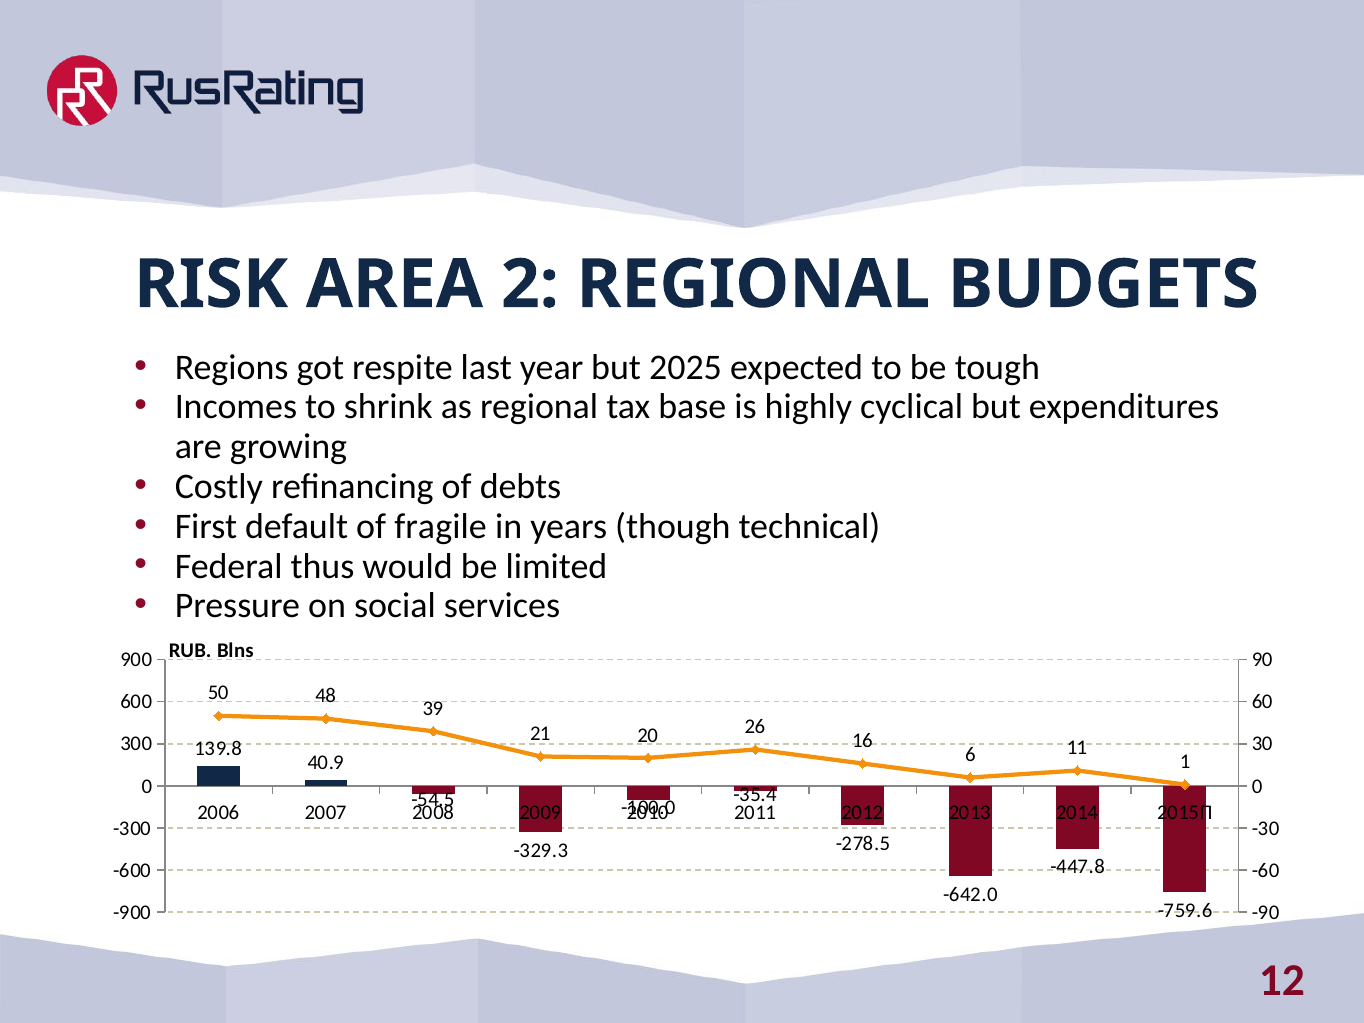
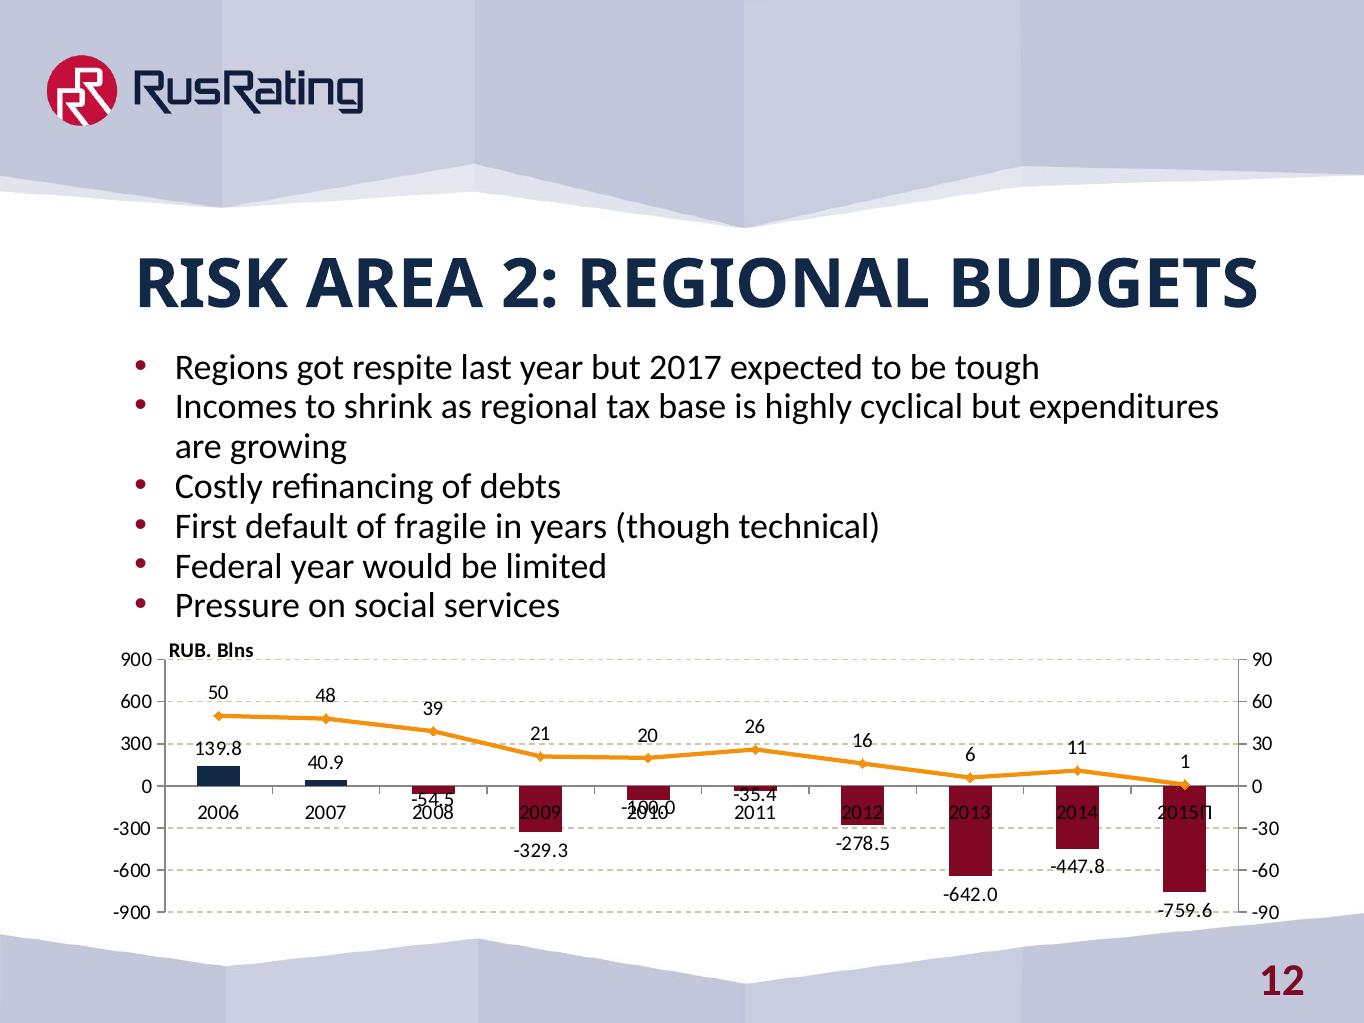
2025: 2025 -> 2017
Federal thus: thus -> year
